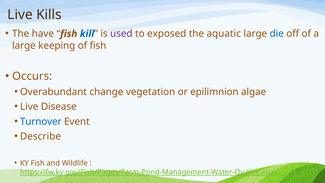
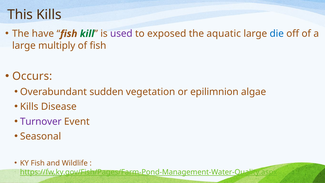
Live at (20, 15): Live -> This
kill colour: blue -> green
keeping: keeping -> multiply
change: change -> sudden
Live at (29, 107): Live -> Kills
Turnover colour: blue -> purple
Describe: Describe -> Seasonal
